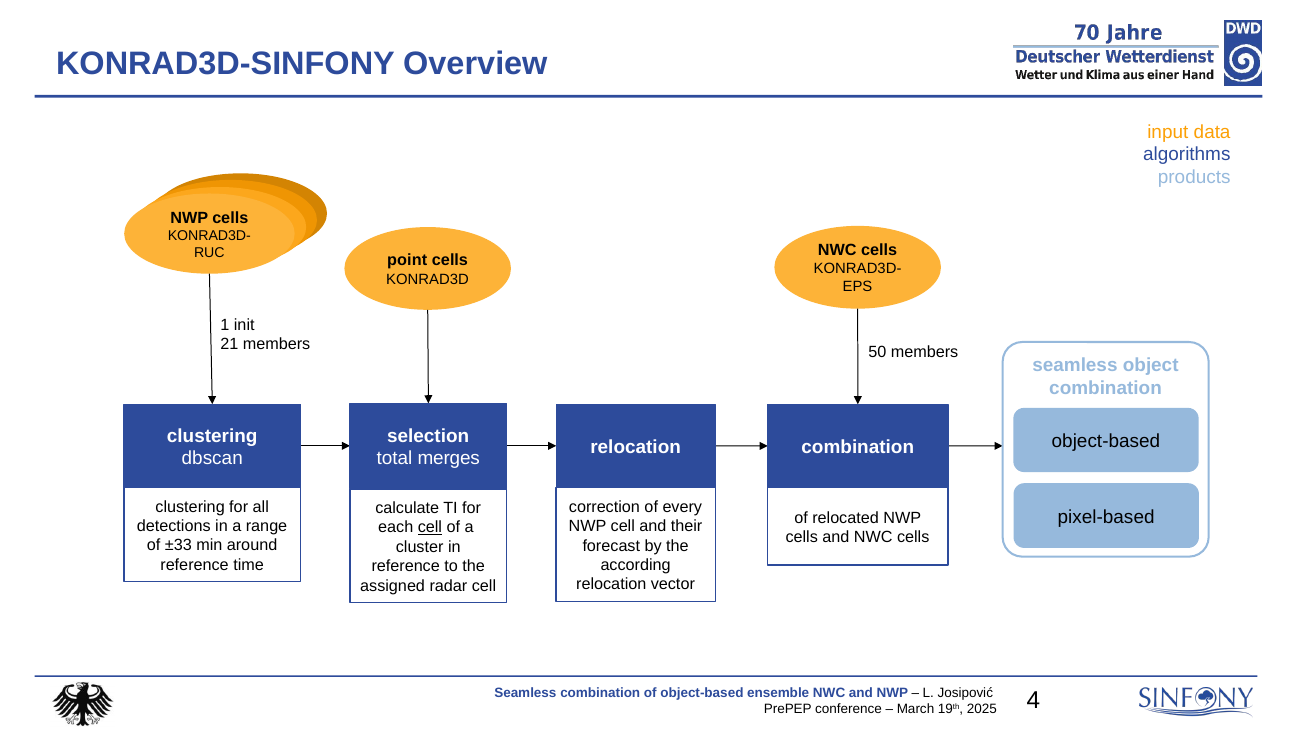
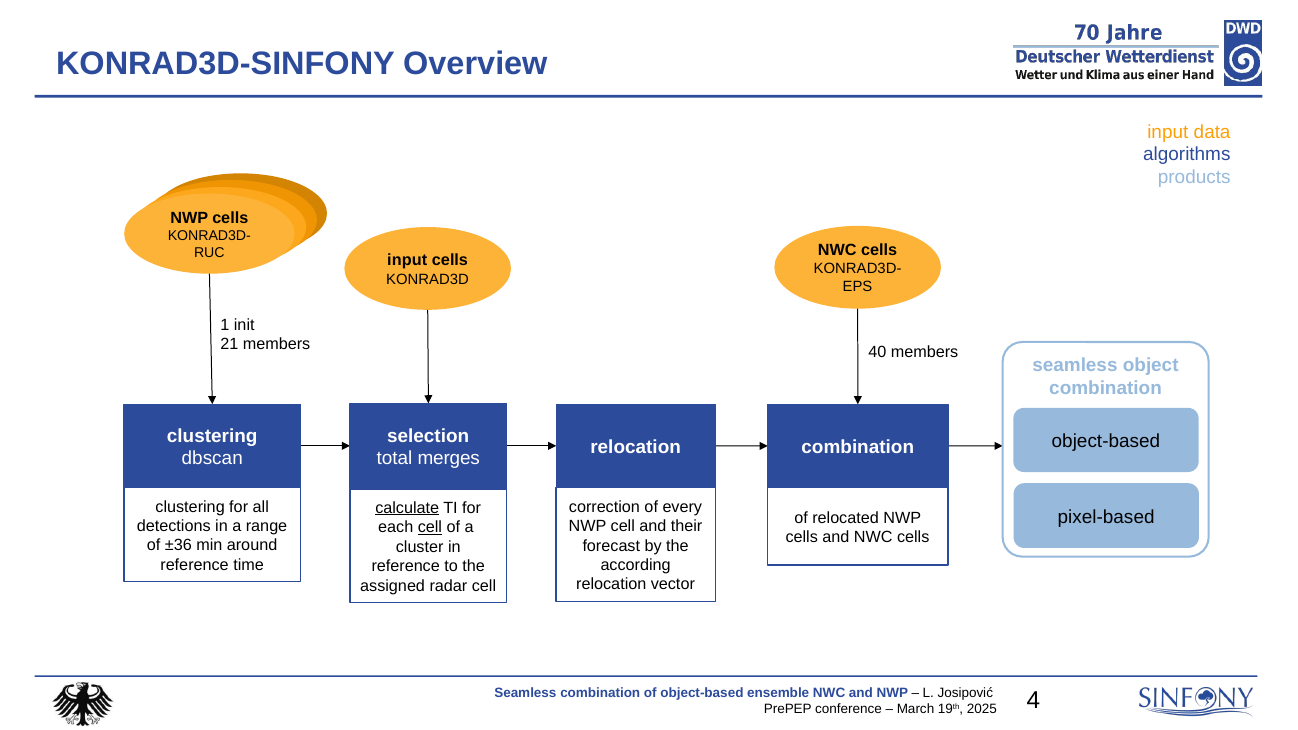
point at (407, 261): point -> input
50: 50 -> 40
calculate underline: none -> present
±33: ±33 -> ±36
